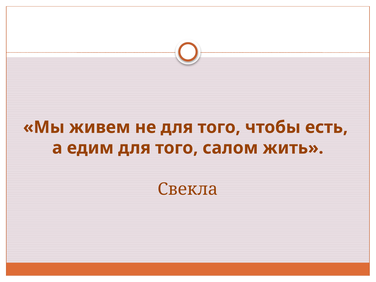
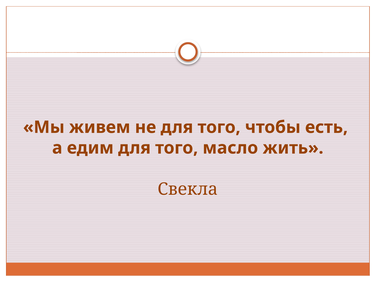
салом: салом -> масло
